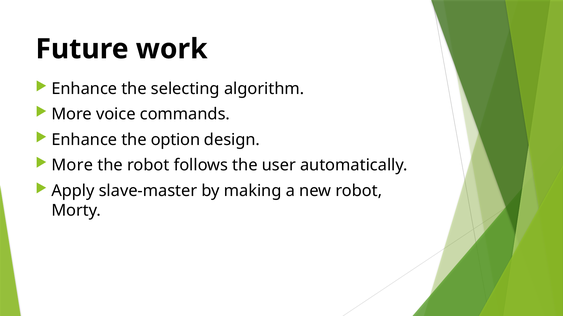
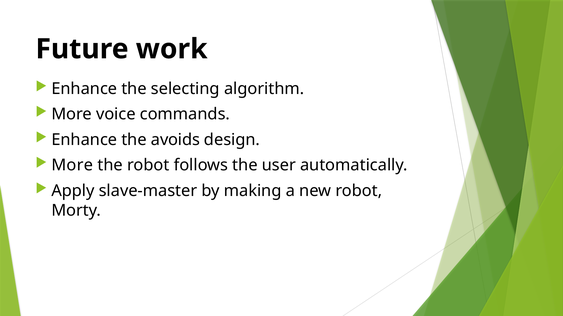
option: option -> avoids
